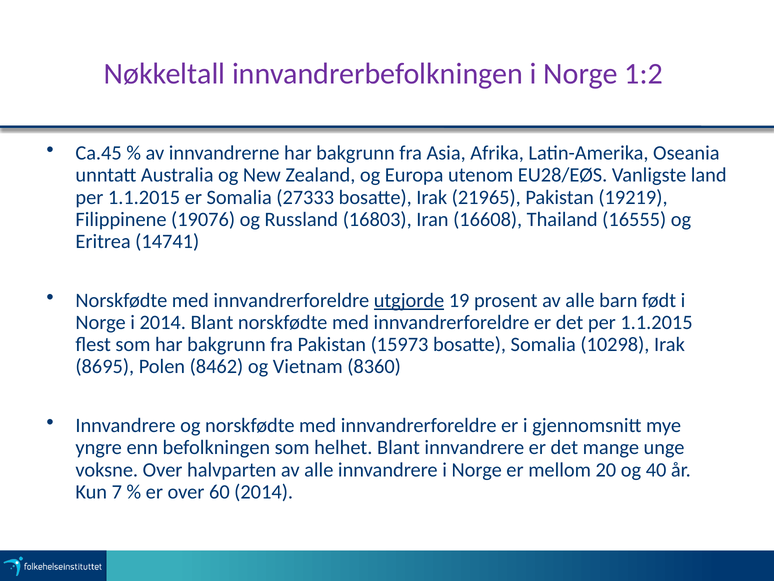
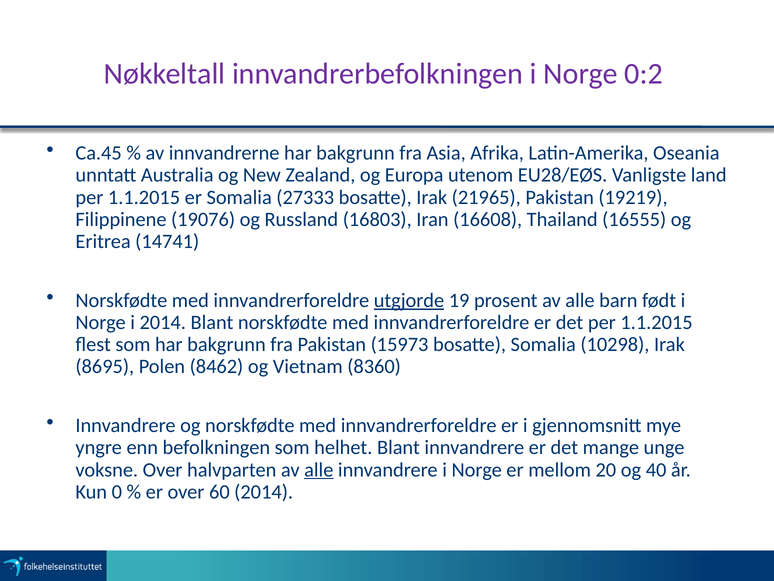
1:2: 1:2 -> 0:2
alle at (319, 469) underline: none -> present
7: 7 -> 0
